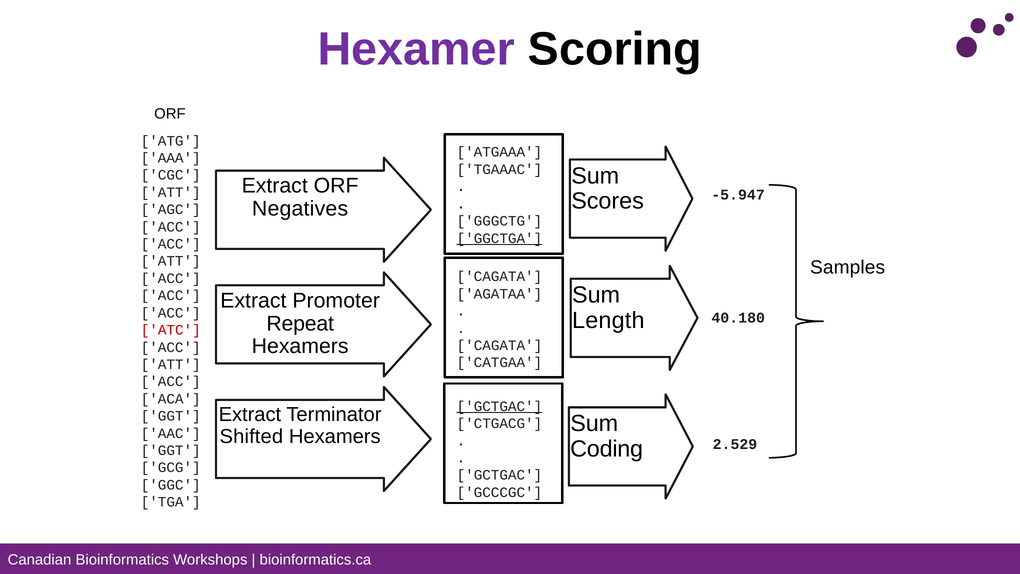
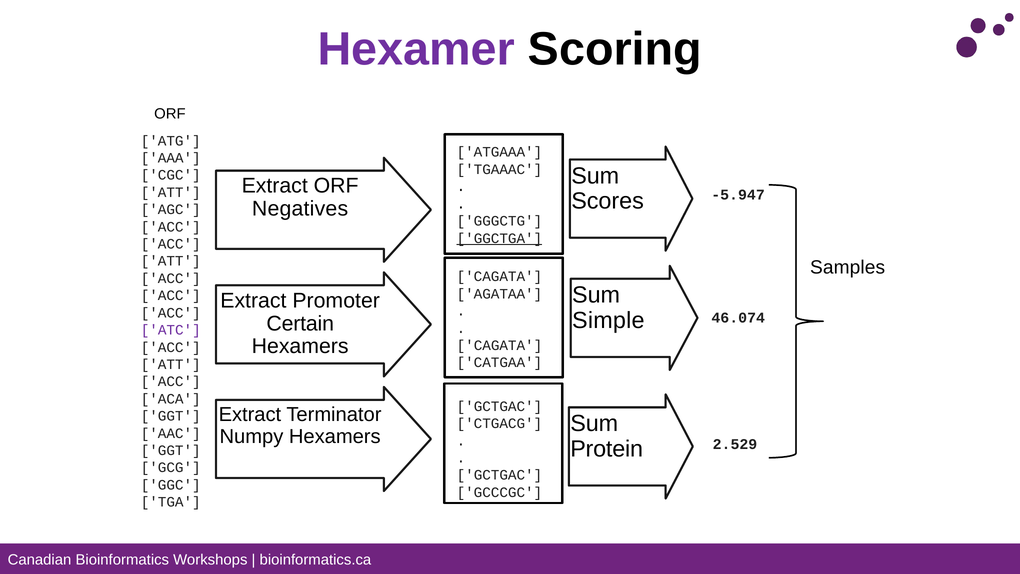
Length: Length -> Simple
40.180: 40.180 -> 46.074
Repeat: Repeat -> Certain
ATC colour: red -> purple
GCTGAC at (499, 406) underline: present -> none
Shifted: Shifted -> Numpy
Coding: Coding -> Protein
